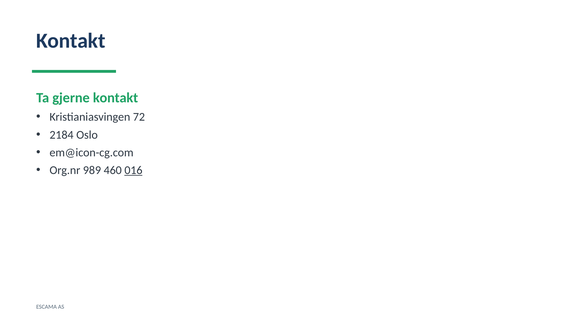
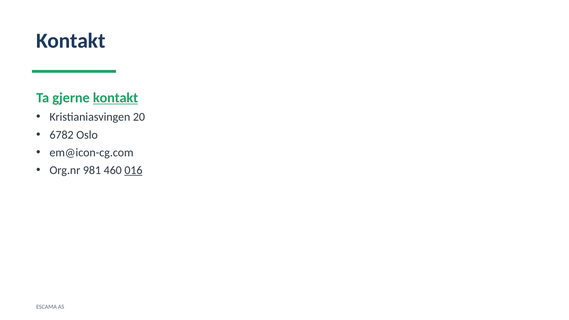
kontakt at (116, 98) underline: none -> present
72: 72 -> 20
2184: 2184 -> 6782
989: 989 -> 981
